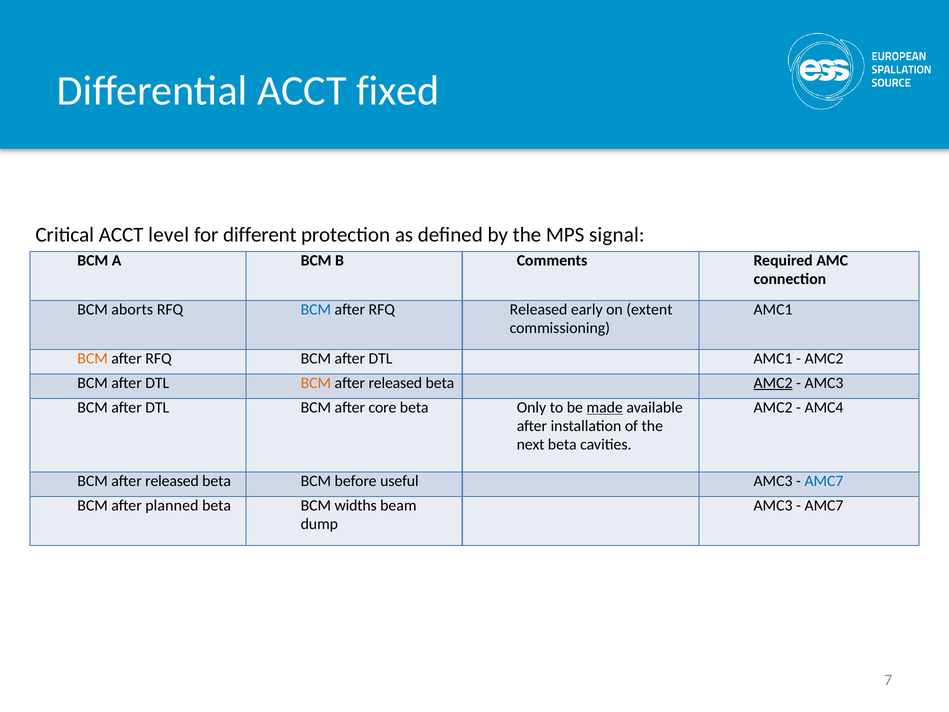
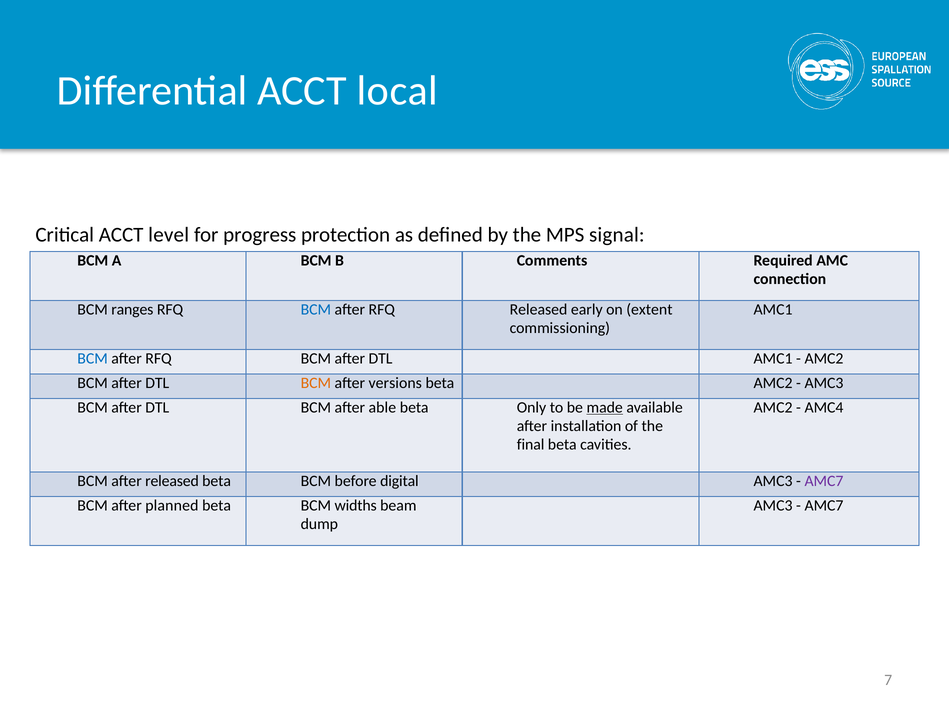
fixed: fixed -> local
different: different -> progress
aborts: aborts -> ranges
BCM at (93, 358) colour: orange -> blue
released at (395, 383): released -> versions
AMC2 at (773, 383) underline: present -> none
core: core -> able
next: next -> final
useful: useful -> digital
AMC7 at (824, 481) colour: blue -> purple
